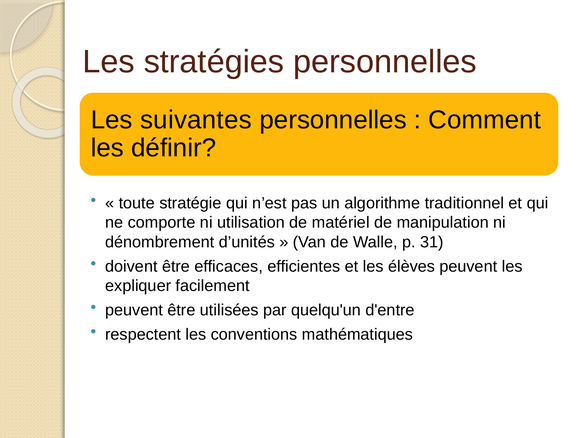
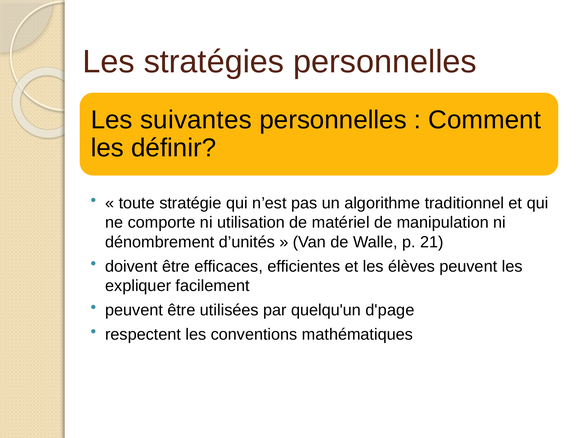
31: 31 -> 21
d'entre: d'entre -> d'page
